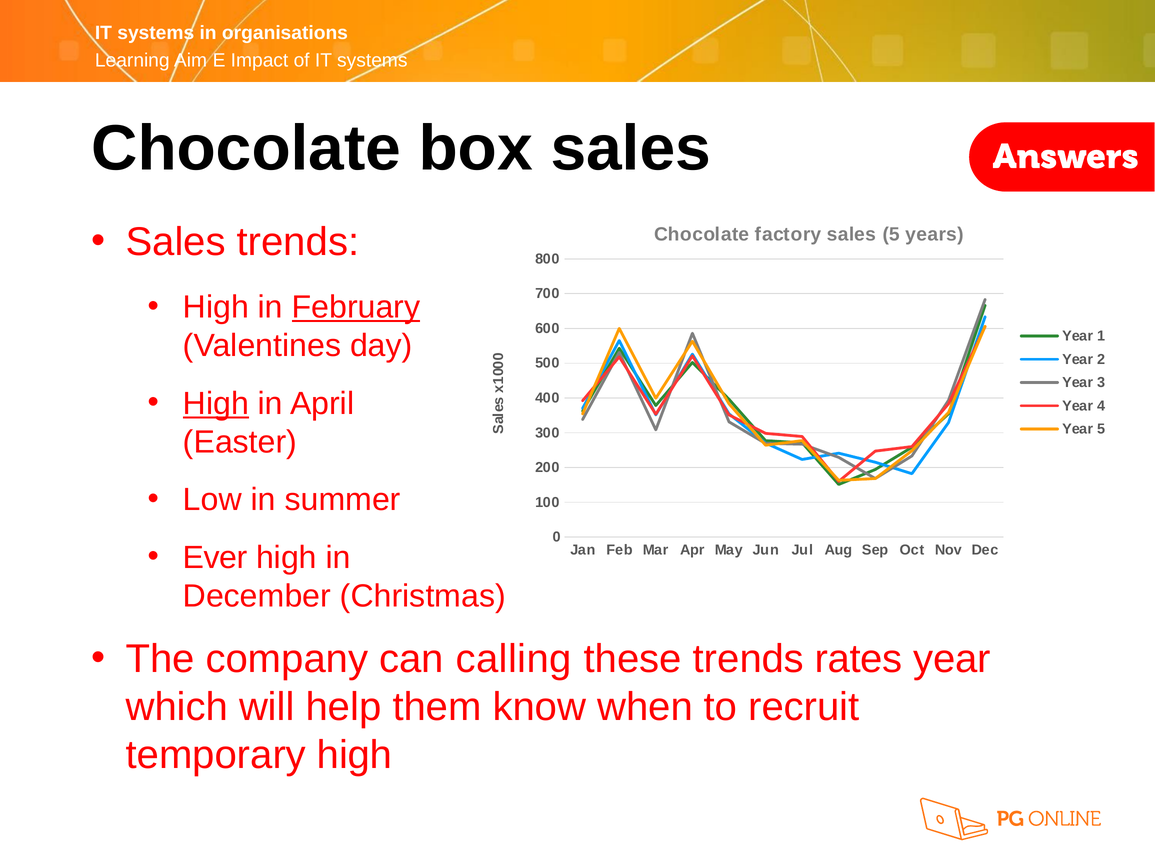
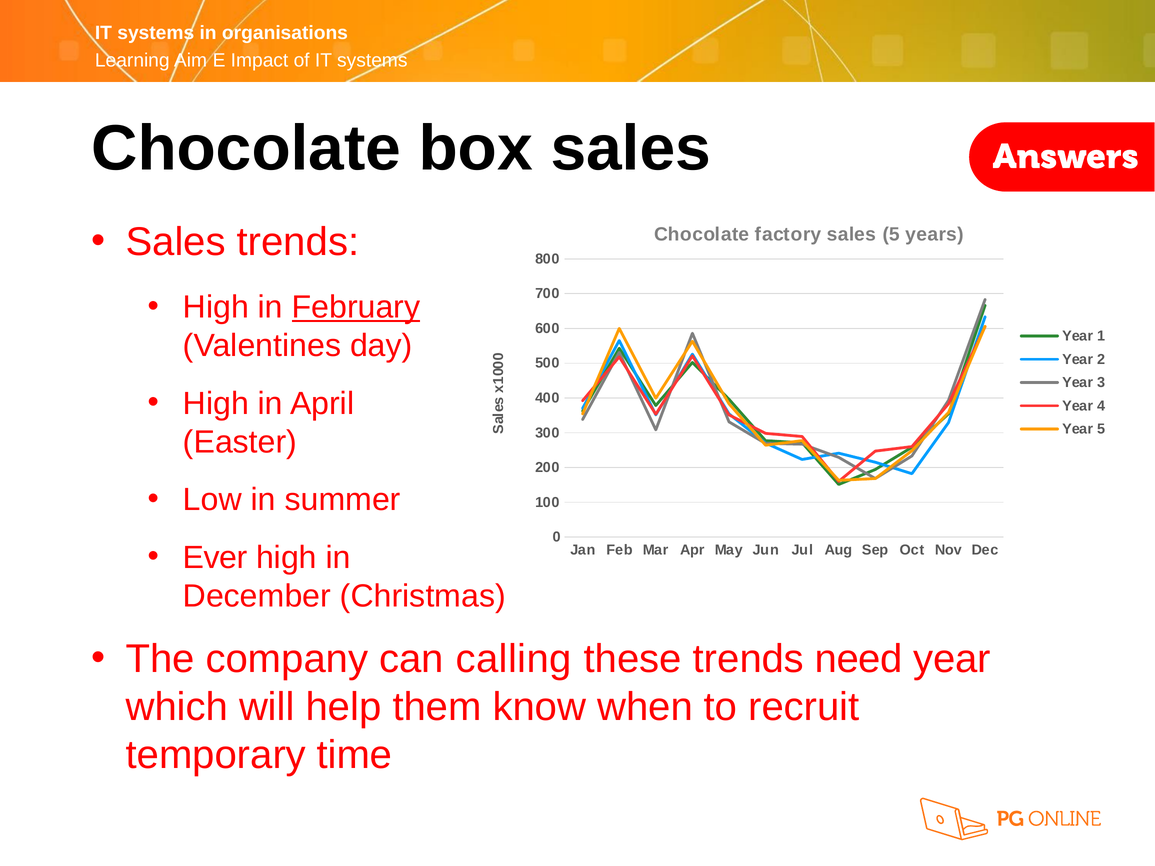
High at (216, 404) underline: present -> none
rates: rates -> need
temporary high: high -> time
